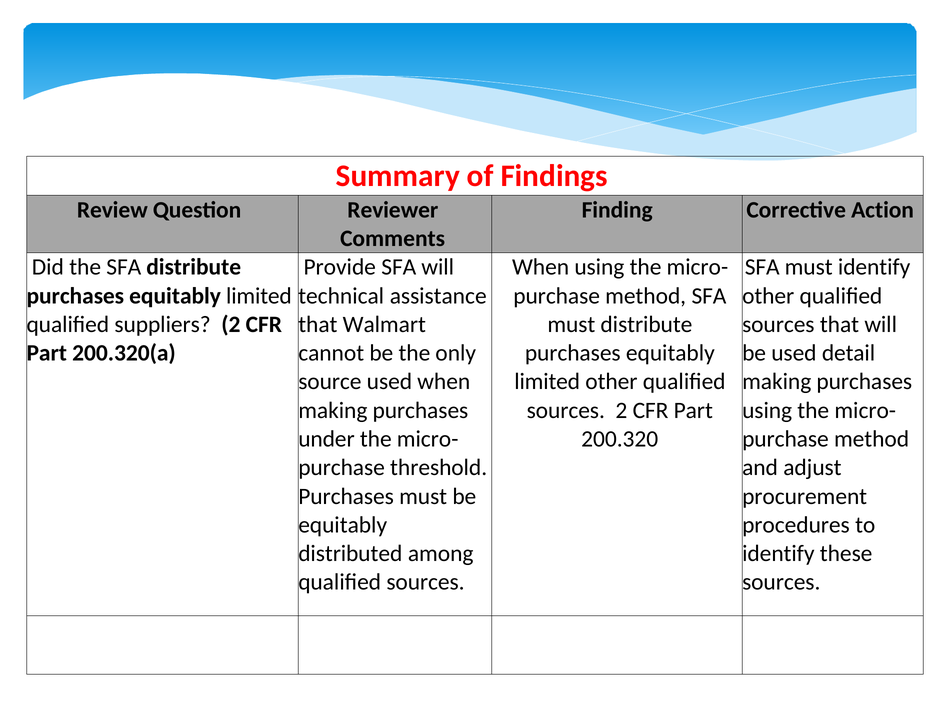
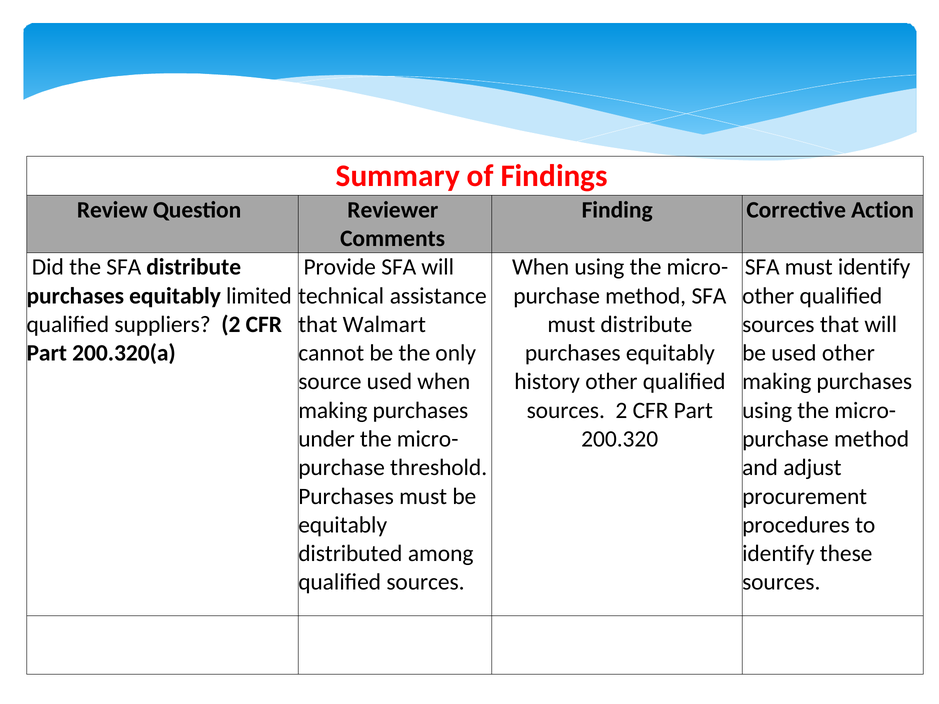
used detail: detail -> other
limited at (547, 382): limited -> history
